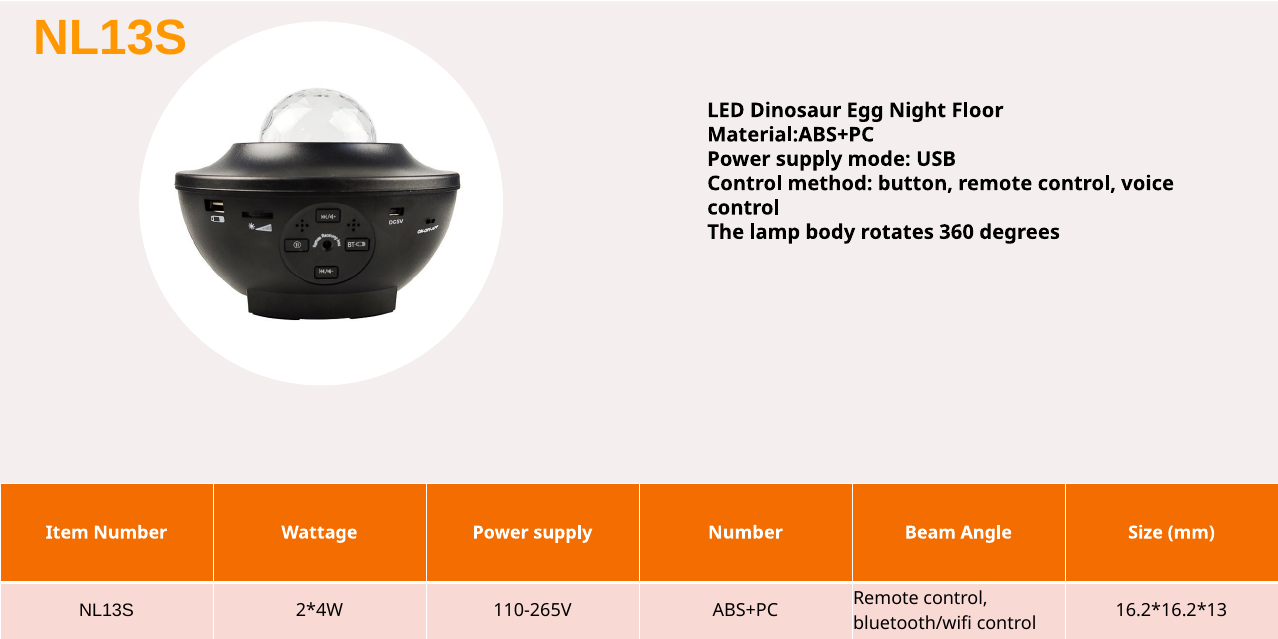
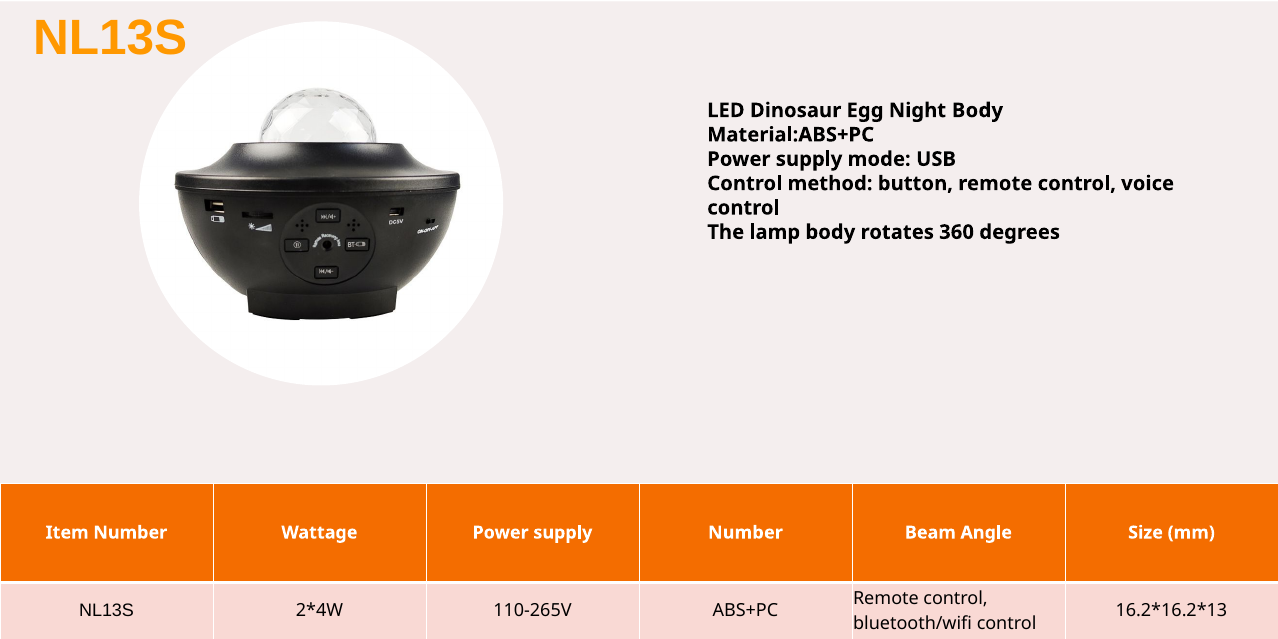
Night Floor: Floor -> Body
